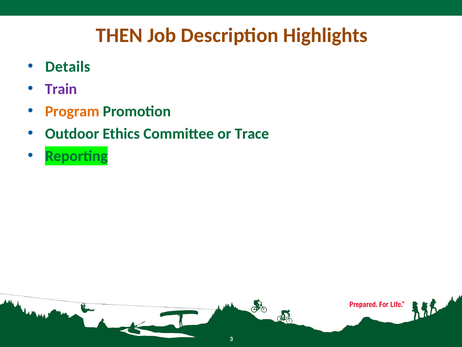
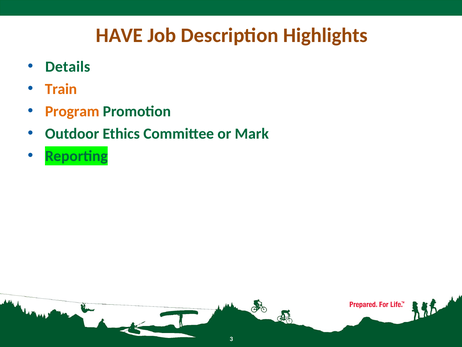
THEN: THEN -> HAVE
Train colour: purple -> orange
Trace: Trace -> Mark
